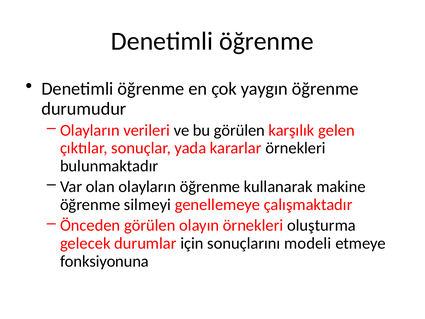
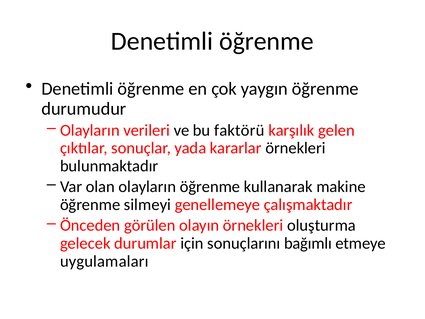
bu görülen: görülen -> faktörü
modeli: modeli -> bağımlı
fonksiyonuna: fonksiyonuna -> uygulamaları
